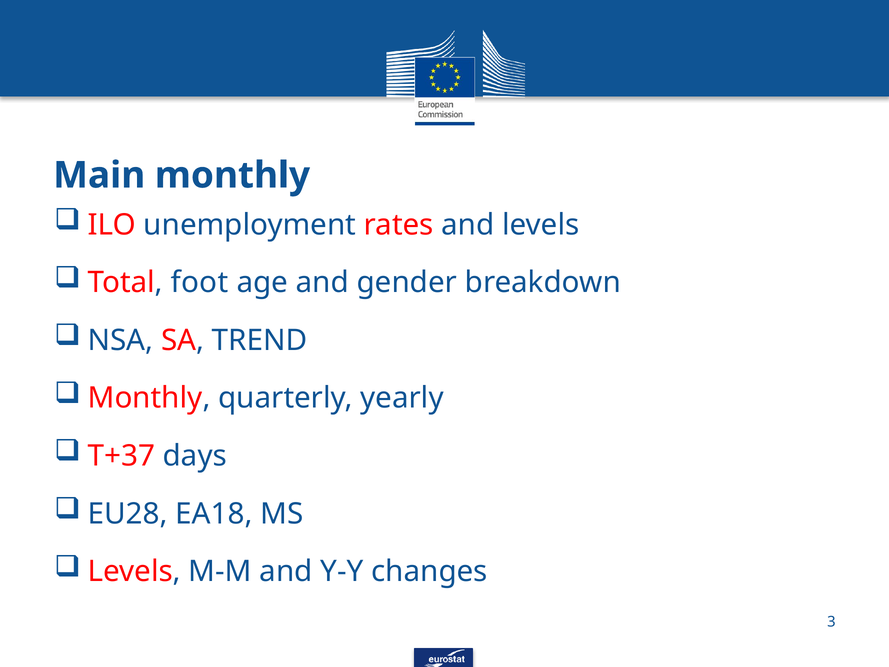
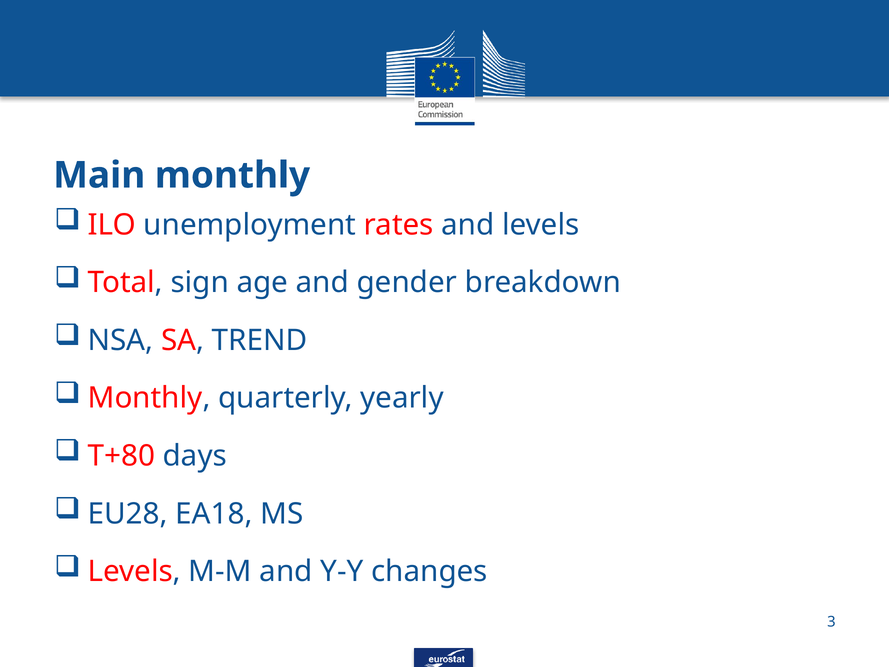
foot: foot -> sign
T+37: T+37 -> T+80
